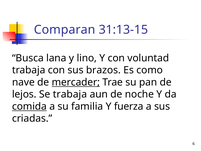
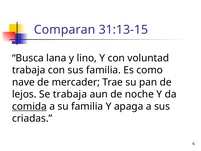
sus brazos: brazos -> familia
mercader underline: present -> none
fuerza: fuerza -> apaga
